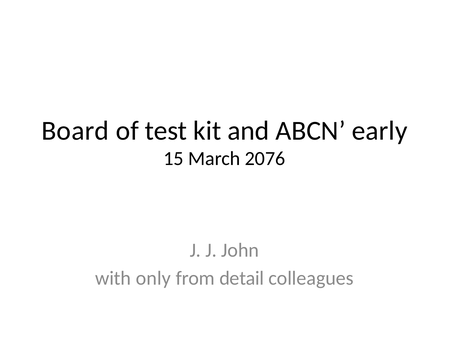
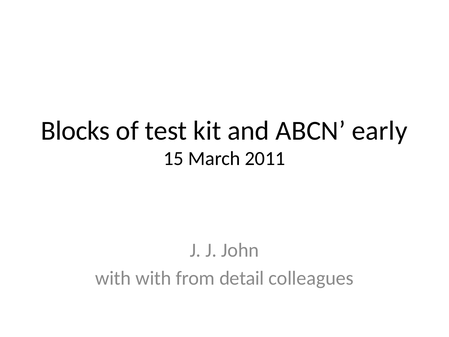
Board: Board -> Blocks
2076: 2076 -> 2011
with only: only -> with
